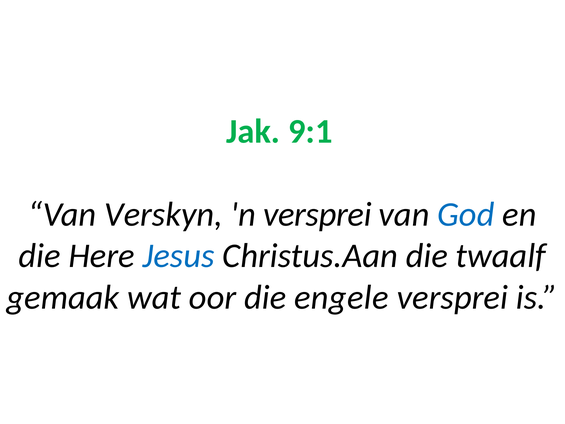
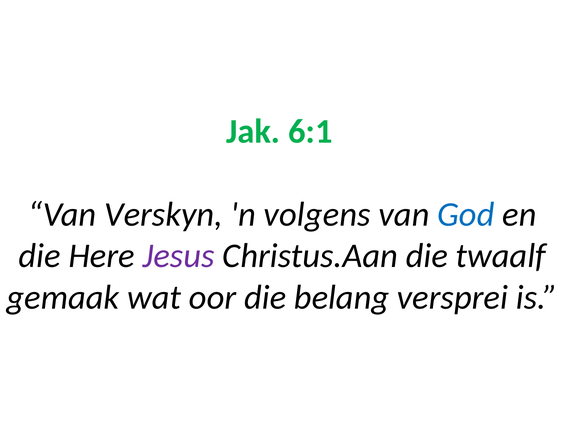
9:1: 9:1 -> 6:1
n versprei: versprei -> volgens
Jesus colour: blue -> purple
engele: engele -> belang
